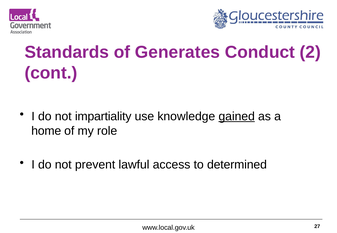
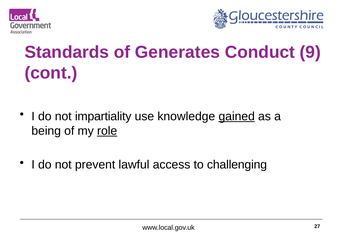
2: 2 -> 9
home: home -> being
role underline: none -> present
determined: determined -> challenging
